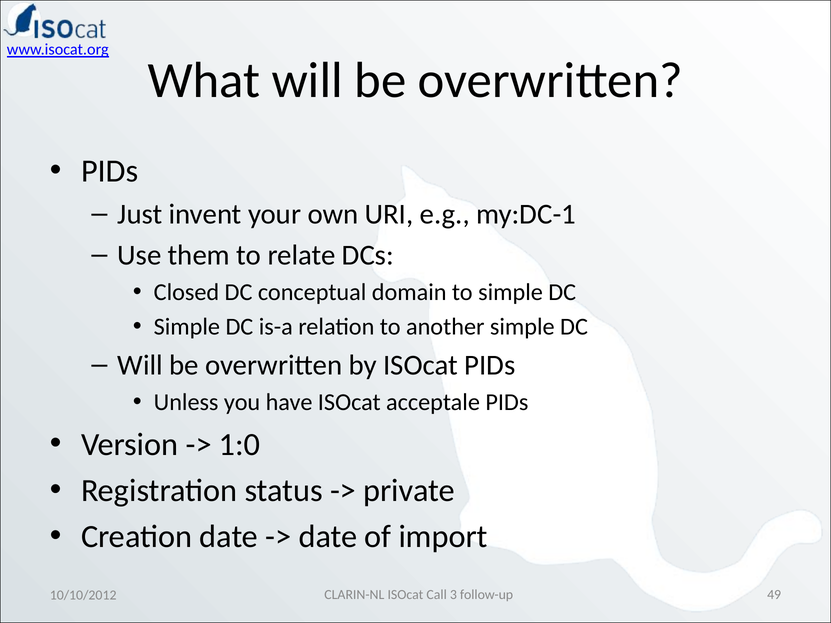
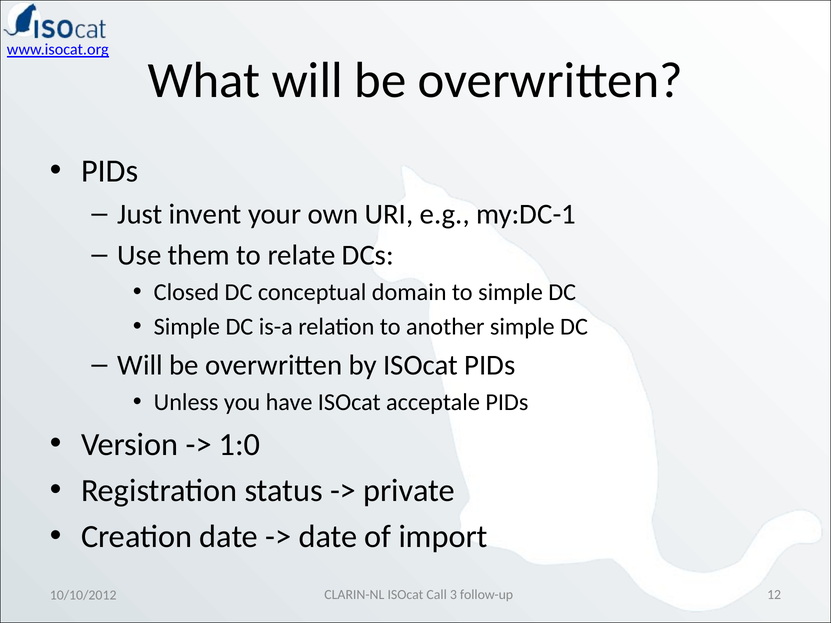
49: 49 -> 12
